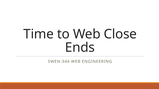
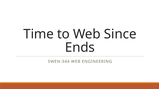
Close: Close -> Since
